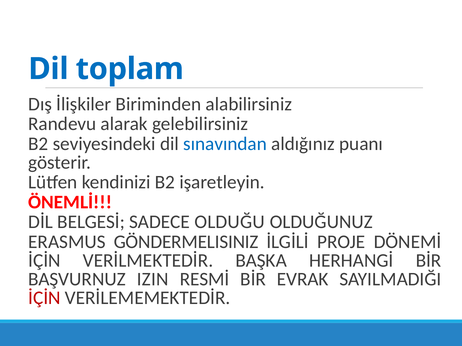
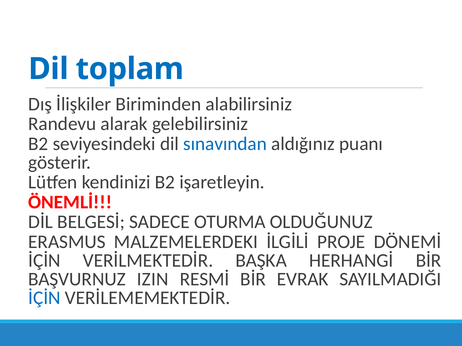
OLDUĞU: OLDUĞU -> OTURMA
GÖNDERMELISINIZ: GÖNDERMELISINIZ -> MALZEMELERDEKI
İÇİN at (44, 298) colour: red -> blue
